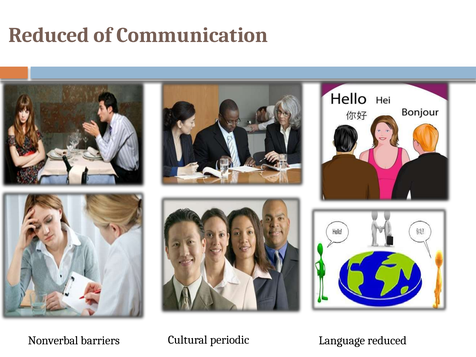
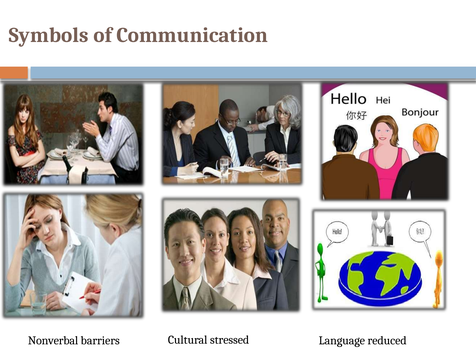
Reduced at (49, 35): Reduced -> Symbols
periodic: periodic -> stressed
